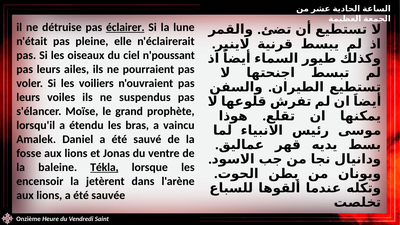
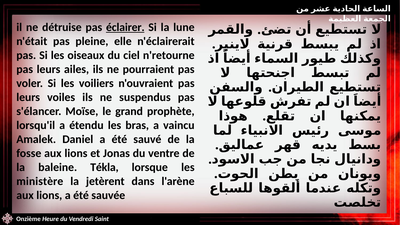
n'poussant: n'poussant -> n'retourne
Tékla underline: present -> none
encensoir: encensoir -> ministère
